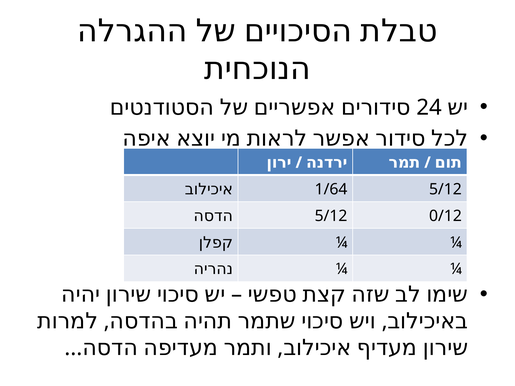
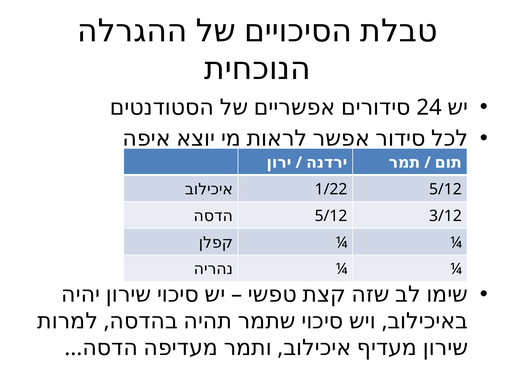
1/64: 1/64 -> 1/22
0/12: 0/12 -> 3/12
